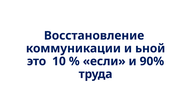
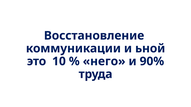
если: если -> него
